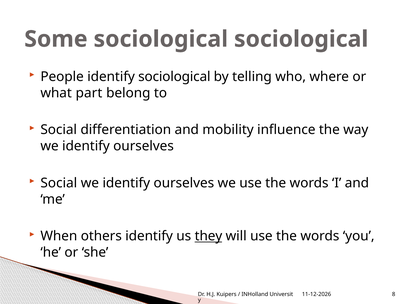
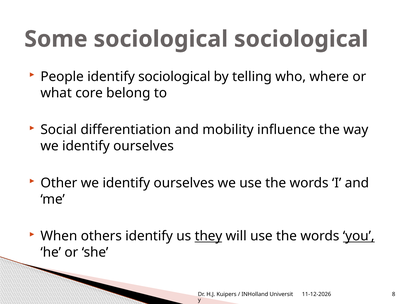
part: part -> core
Social at (59, 183): Social -> Other
you underline: none -> present
